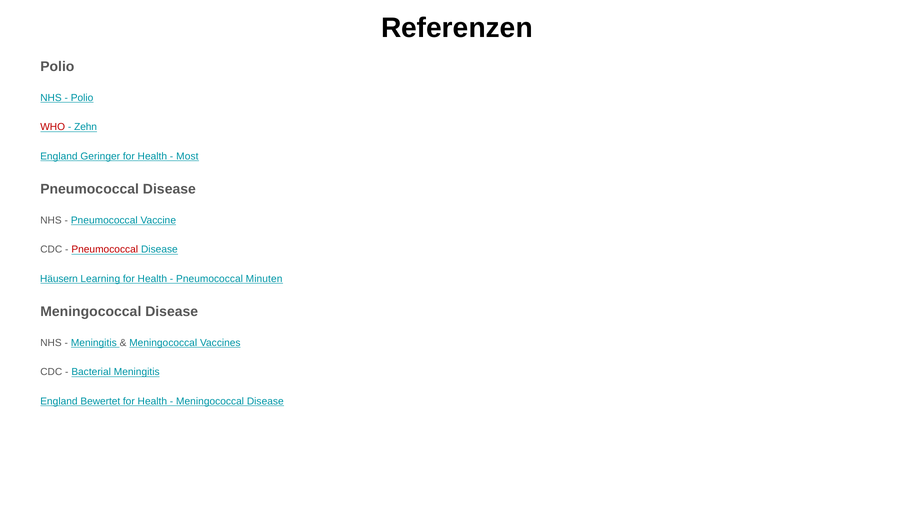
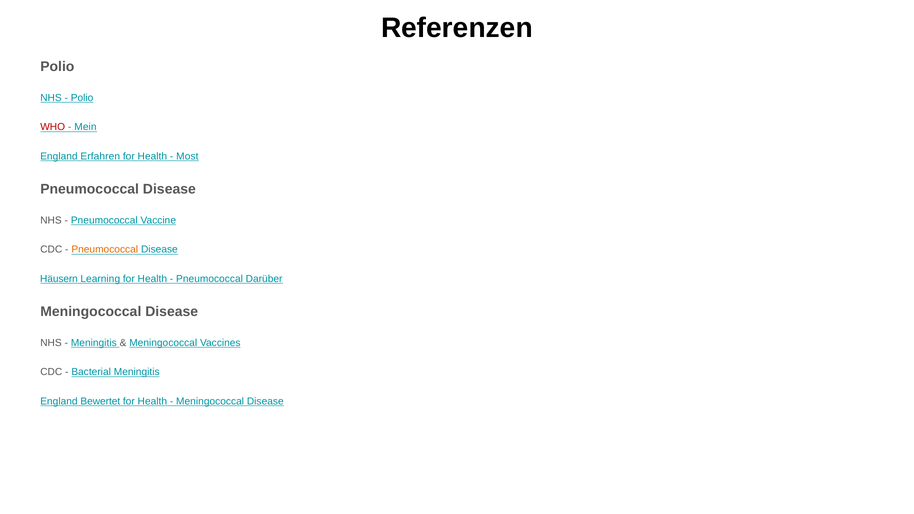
Zehn: Zehn -> Mein
Geringer: Geringer -> Erfahren
Pneumococcal at (105, 250) colour: red -> orange
Minuten: Minuten -> Darüber
